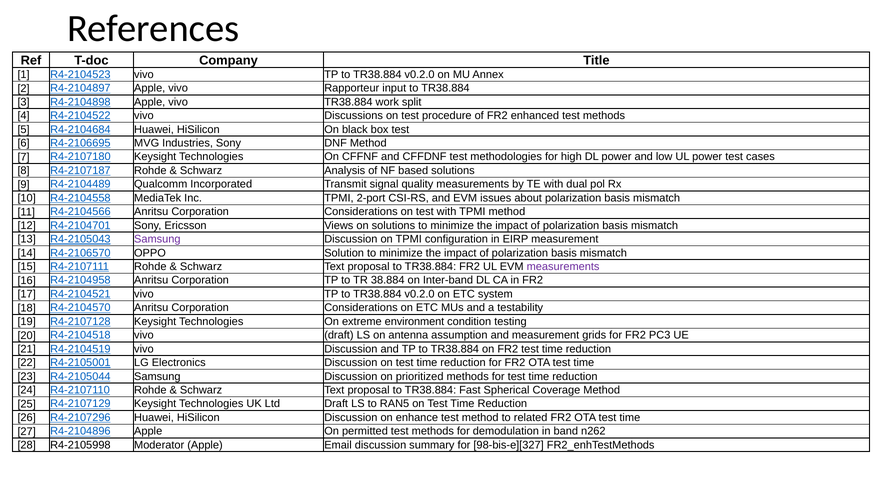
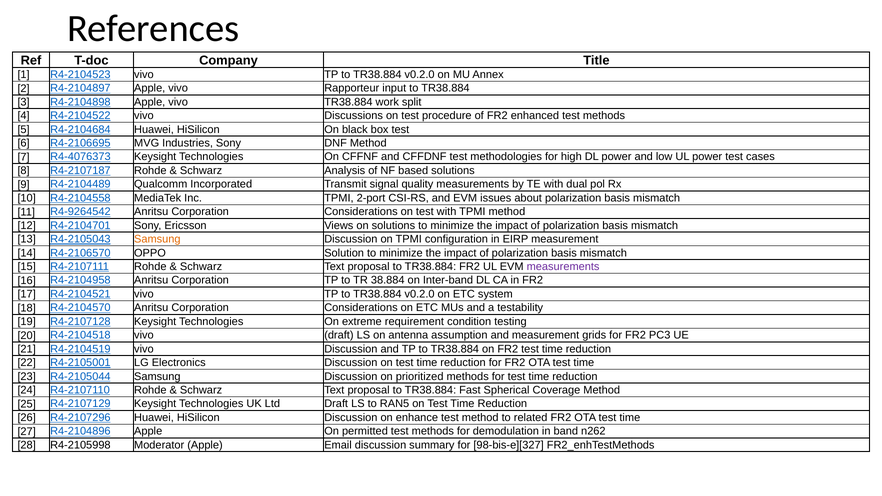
R4-2107180: R4-2107180 -> R4-4076373
R4-2104566: R4-2104566 -> R4-9264542
Samsung at (157, 239) colour: purple -> orange
environment: environment -> requirement
